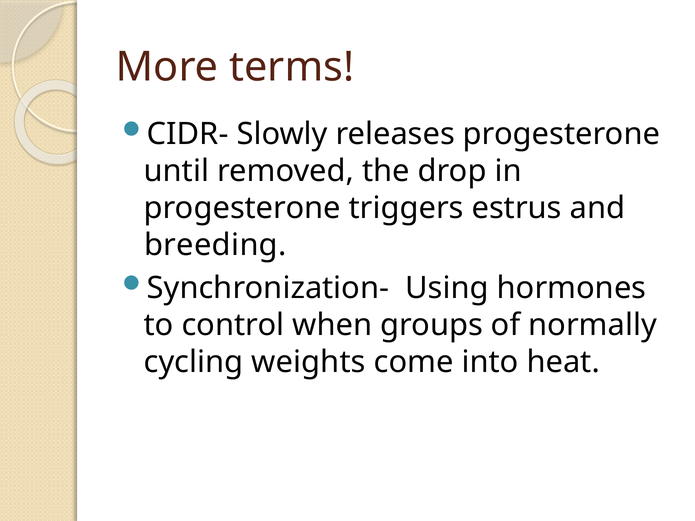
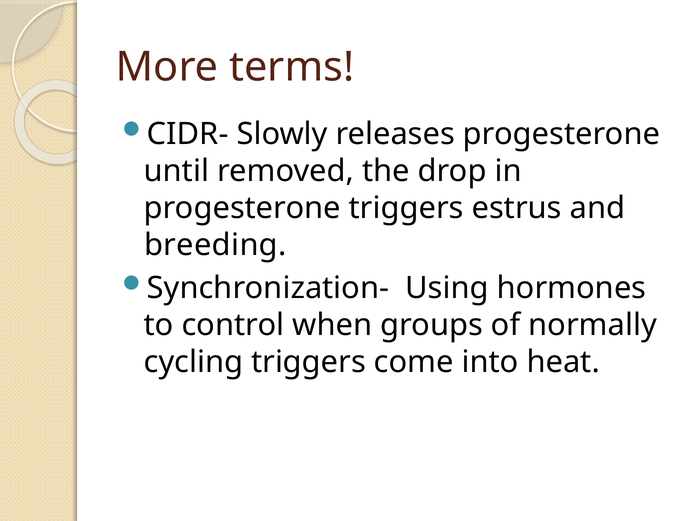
cycling weights: weights -> triggers
